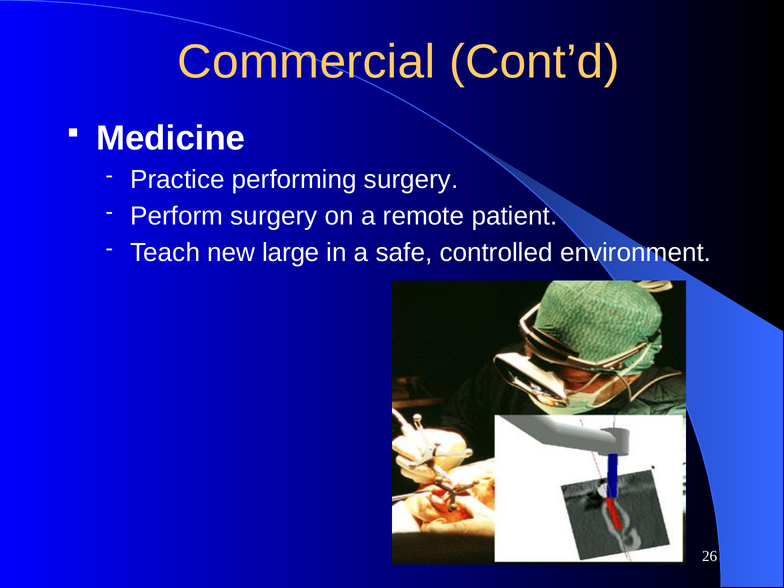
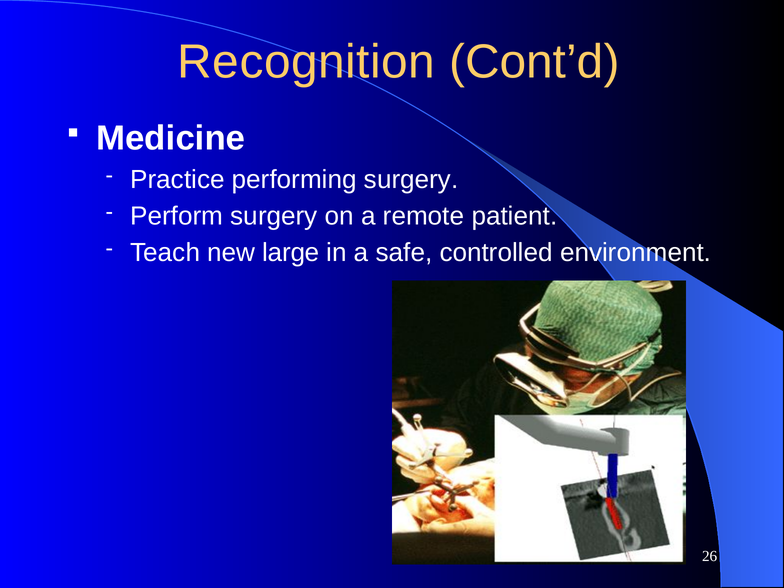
Commercial: Commercial -> Recognition
